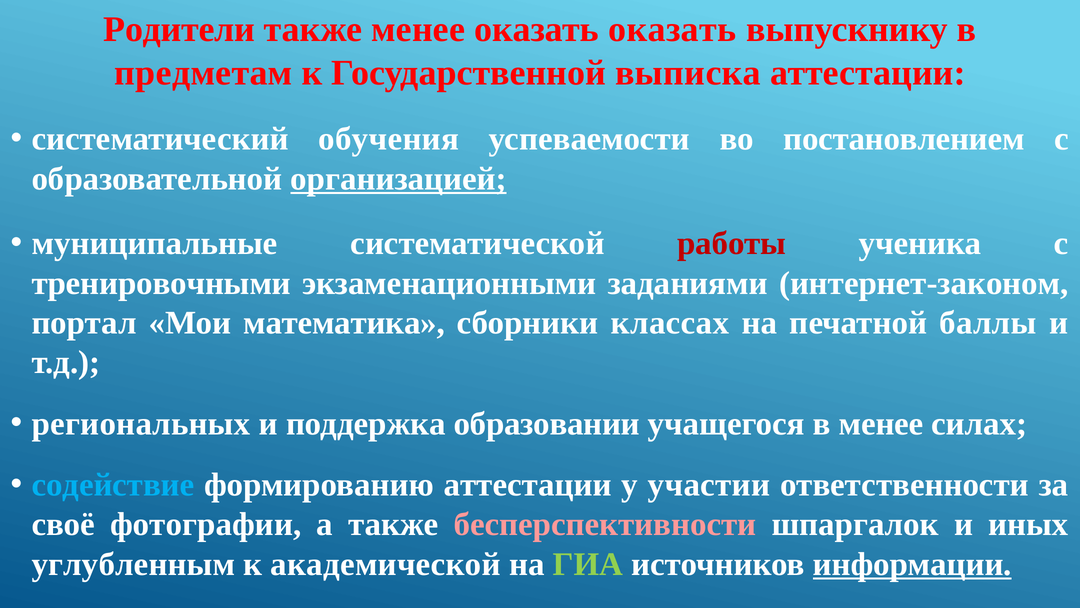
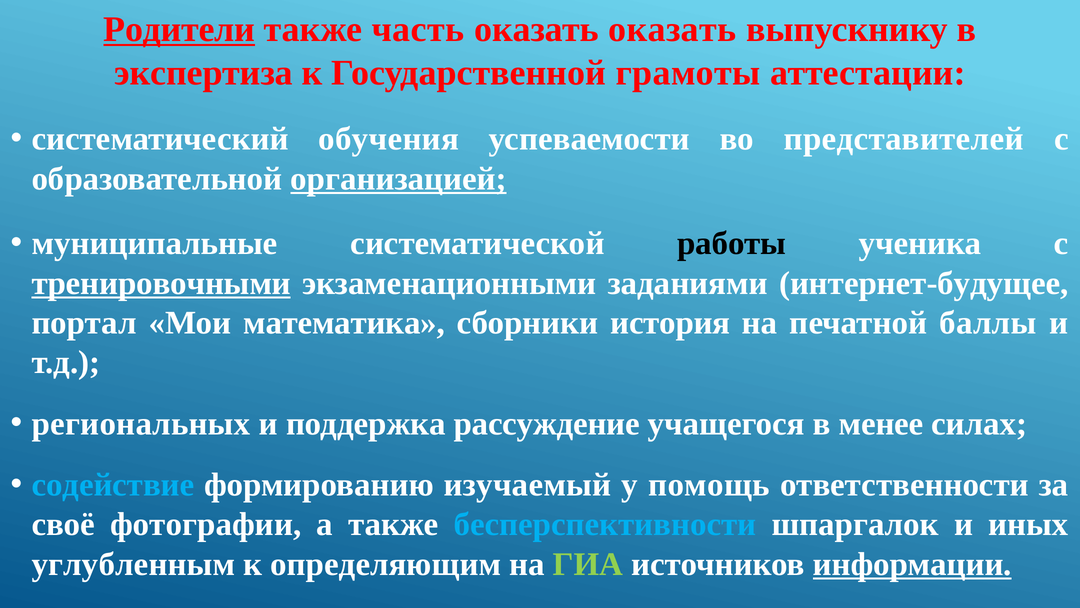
Родители underline: none -> present
также менее: менее -> часть
предметам: предметам -> экспертиза
выписка: выписка -> грамоты
постановлением: постановлением -> представителей
работы colour: red -> black
тренировочными underline: none -> present
интернет-законом: интернет-законом -> интернет-будущее
классах: классах -> история
образовании: образовании -> рассуждение
формированию аттестации: аттестации -> изучаемый
участии: участии -> помощь
бесперспективности colour: pink -> light blue
академической: академической -> определяющим
